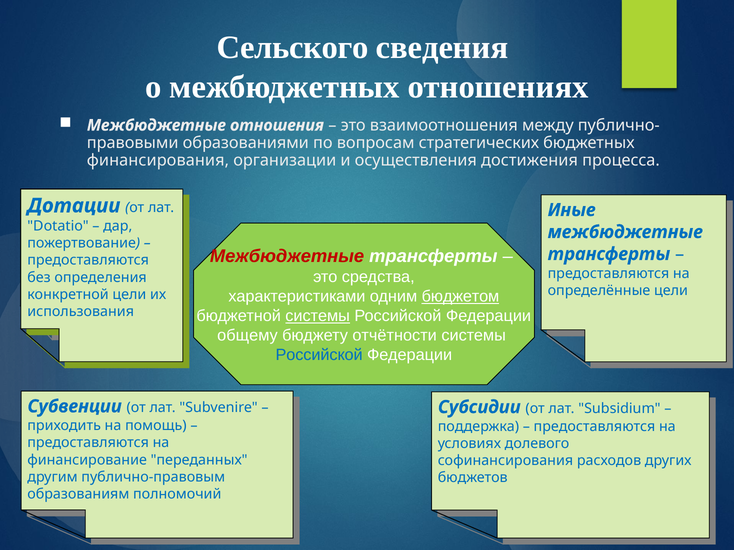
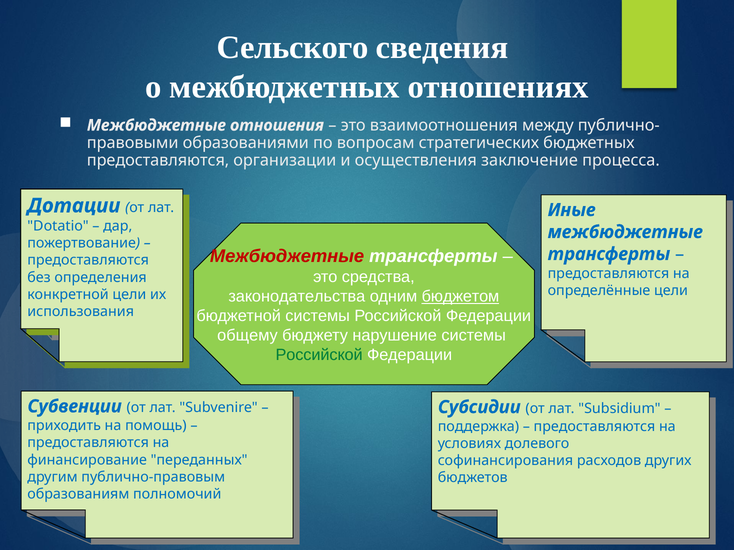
финансирования at (158, 161): финансирования -> предоставляются
достижения: достижения -> заключение
характеристиками: характеристиками -> законодательства
системы at (318, 316) underline: present -> none
отчётности: отчётности -> нарушение
Российской at (319, 355) colour: blue -> green
